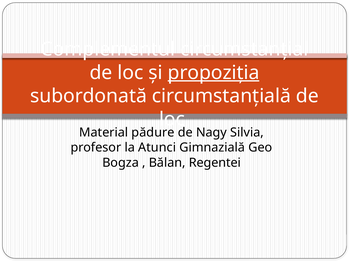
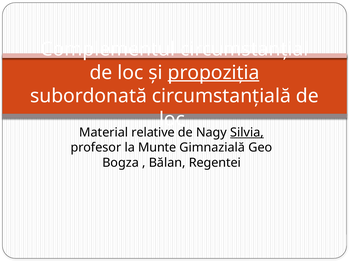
pădure: pădure -> relative
Silvia underline: none -> present
Atunci: Atunci -> Munte
